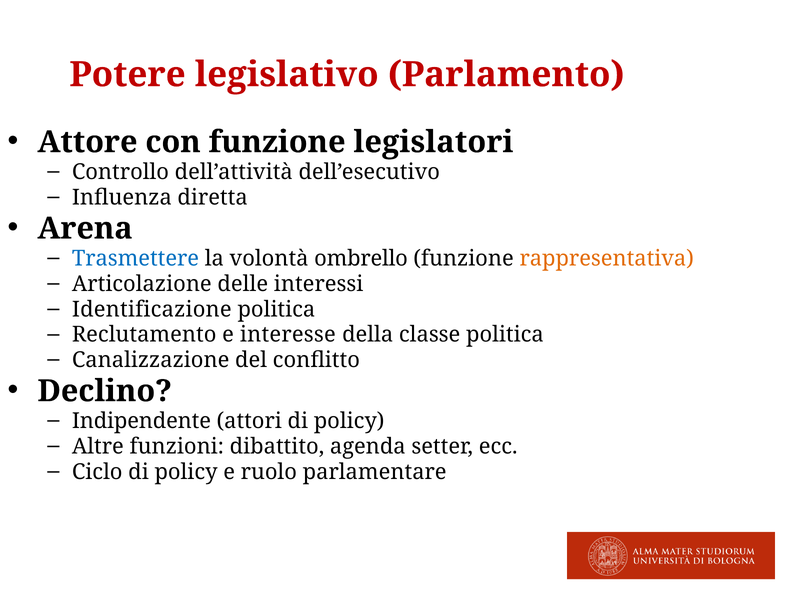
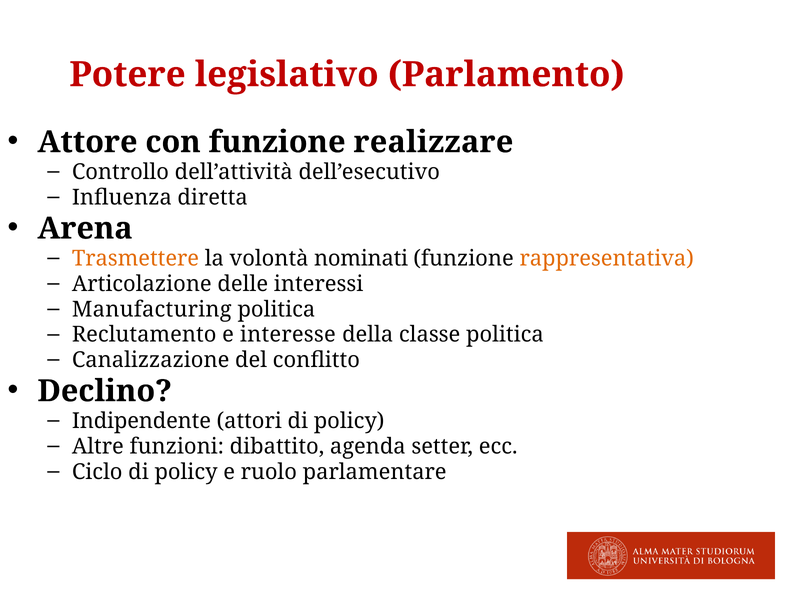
legislatori: legislatori -> realizzare
Trasmettere colour: blue -> orange
ombrello: ombrello -> nominati
Identificazione: Identificazione -> Manufacturing
